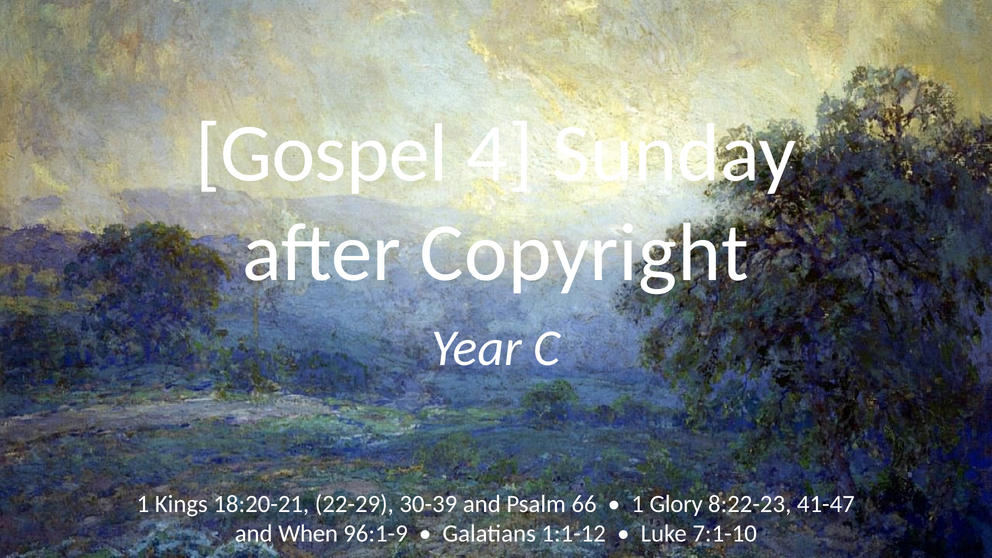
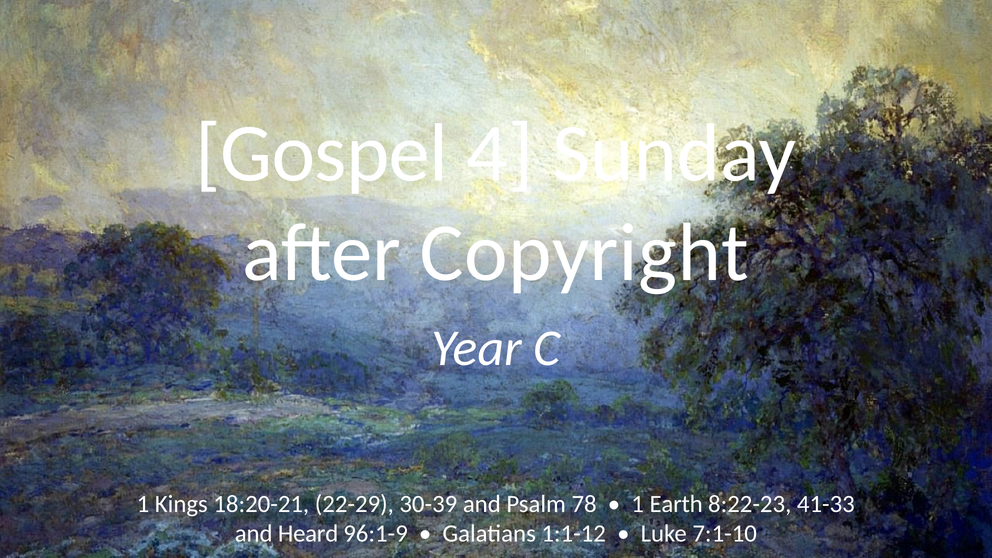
66: 66 -> 78
Glory: Glory -> Earth
41-47: 41-47 -> 41-33
When: When -> Heard
